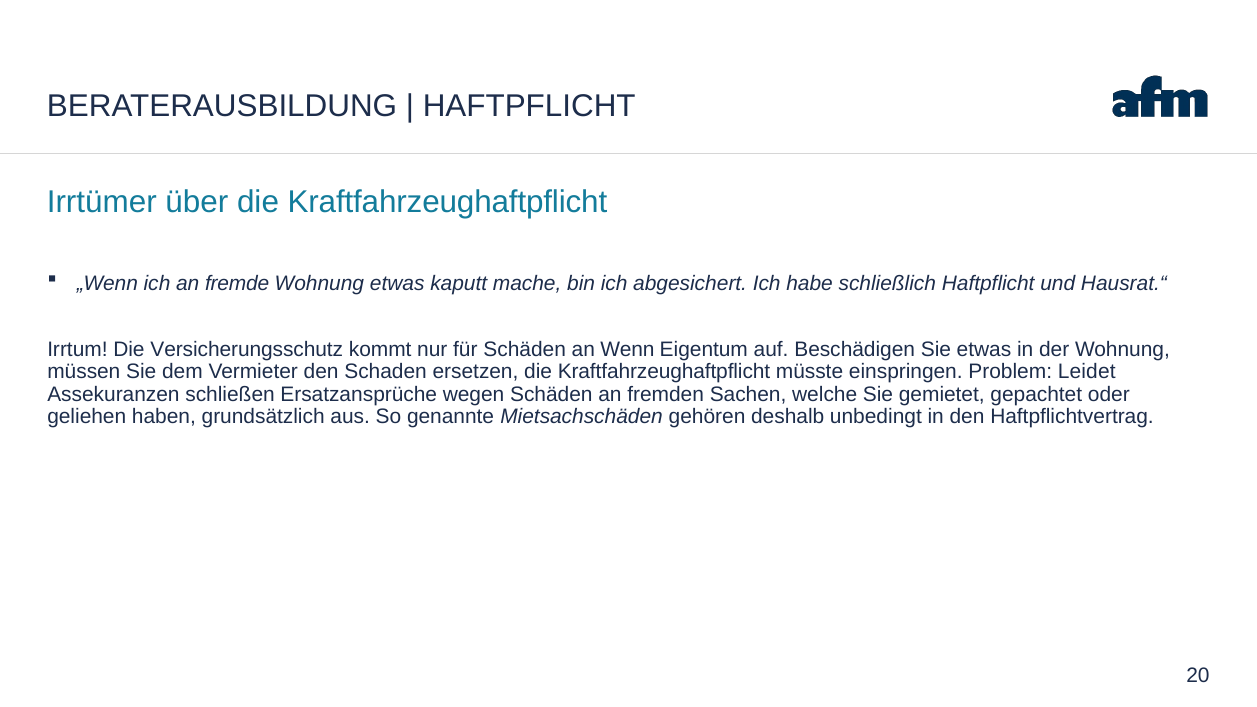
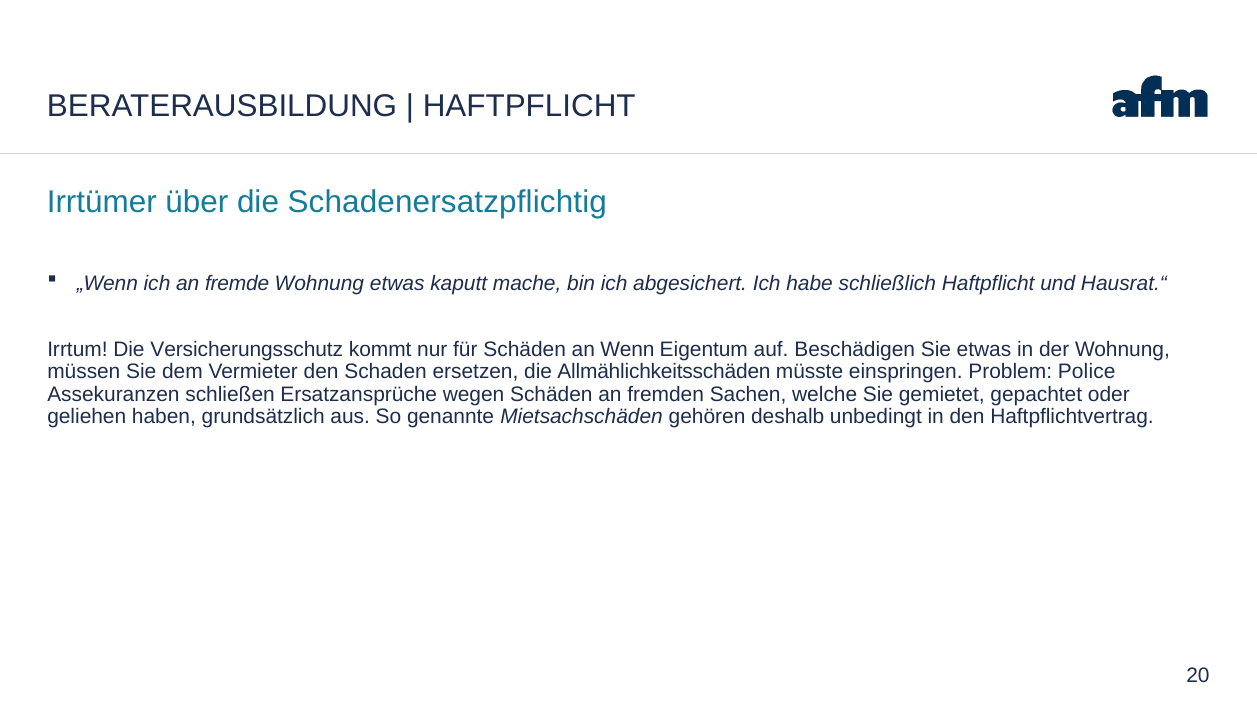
über die Kraftfahrzeughaftpflicht: Kraftfahrzeughaftpflicht -> Schadenersatzpflichtig
ersetzen die Kraftfahrzeughaftpflicht: Kraftfahrzeughaftpflicht -> Allmählichkeitsschäden
Leidet: Leidet -> Police
